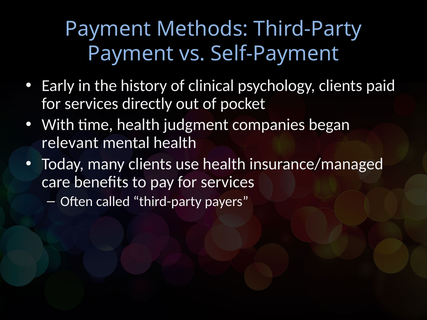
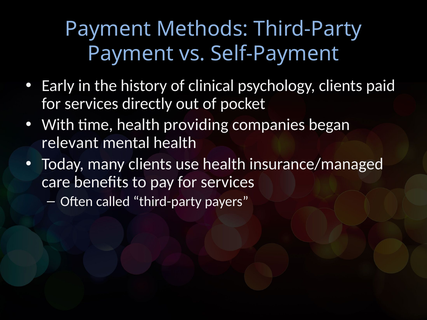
judgment: judgment -> providing
